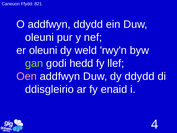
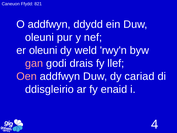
gan colour: light green -> pink
hedd: hedd -> drais
dy ddydd: ddydd -> cariad
